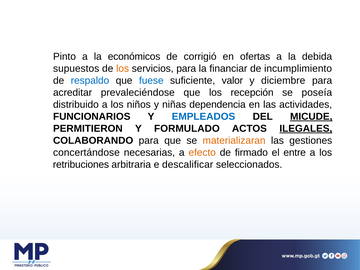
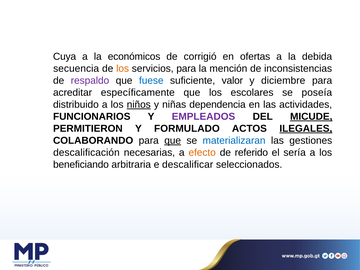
Pinto: Pinto -> Cuya
supuestos: supuestos -> secuencia
financiar: financiar -> mención
incumplimiento: incumplimiento -> inconsistencias
respaldo colour: blue -> purple
prevaleciéndose: prevaleciéndose -> específicamente
recepción: recepción -> escolares
niños underline: none -> present
EMPLEADOS colour: blue -> purple
que at (173, 141) underline: none -> present
materializaran colour: orange -> blue
concertándose: concertándose -> descalificación
firmado: firmado -> referido
entre: entre -> sería
retribuciones: retribuciones -> beneficiando
